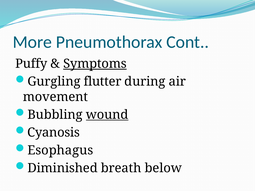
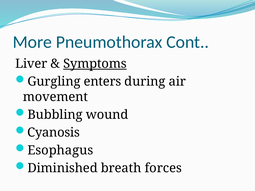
Puffy: Puffy -> Liver
flutter: flutter -> enters
wound underline: present -> none
below: below -> forces
